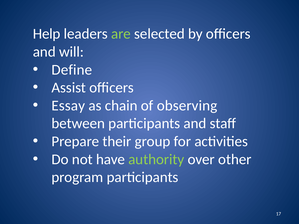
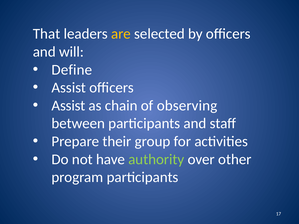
Help: Help -> That
are colour: light green -> yellow
Essay at (68, 106): Essay -> Assist
